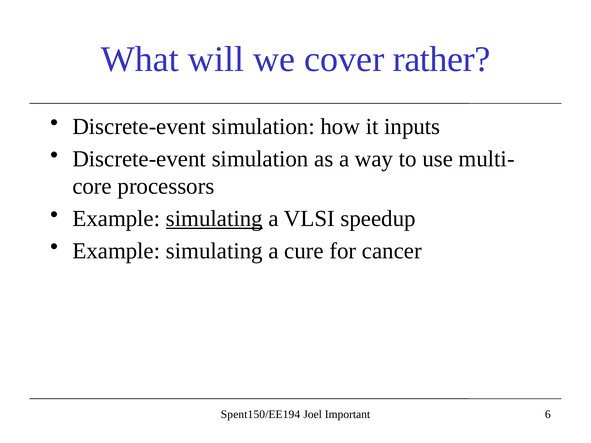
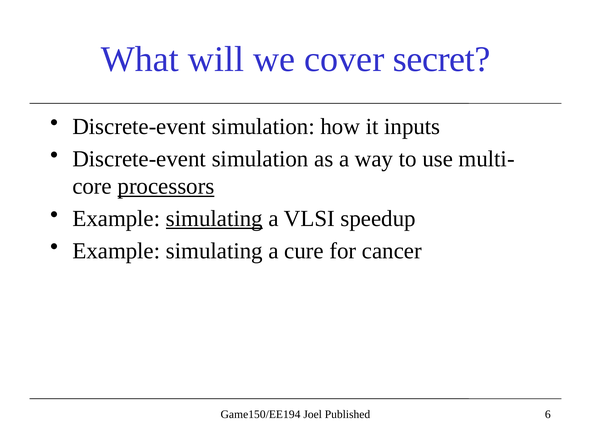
rather: rather -> secret
processors underline: none -> present
Spent150/EE194: Spent150/EE194 -> Game150/EE194
Important: Important -> Published
